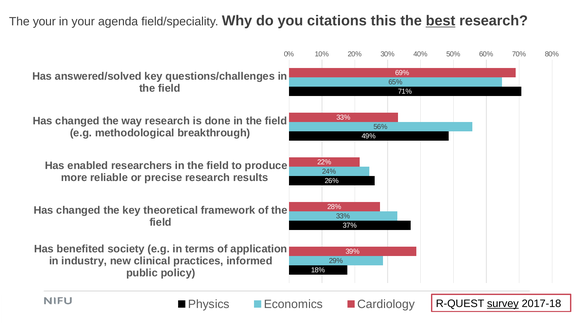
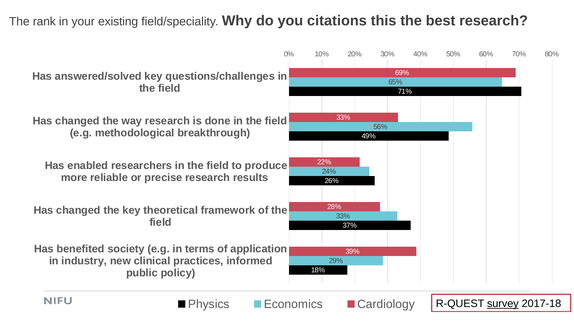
The your: your -> rank
agenda: agenda -> existing
best underline: present -> none
